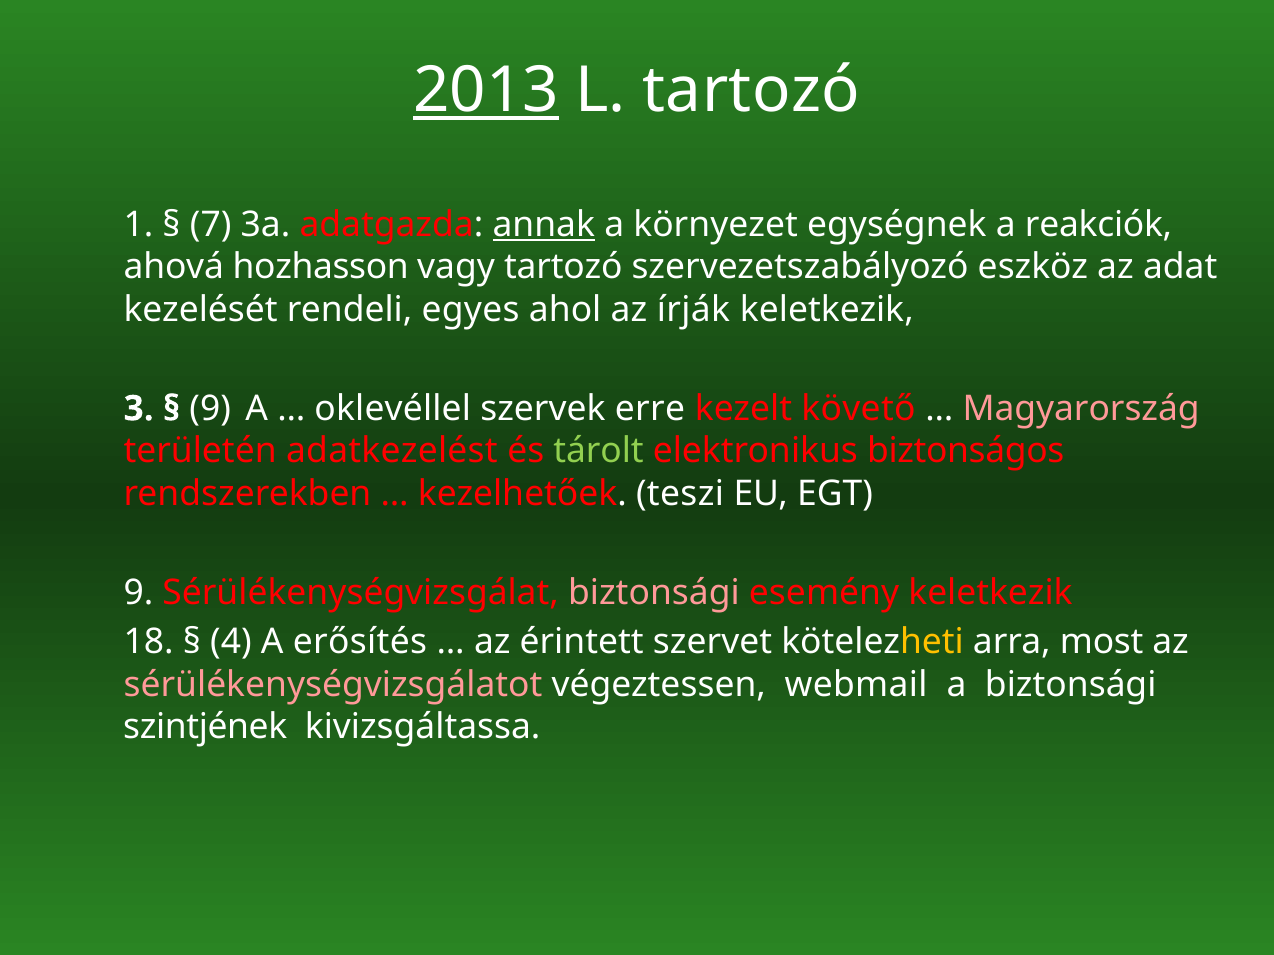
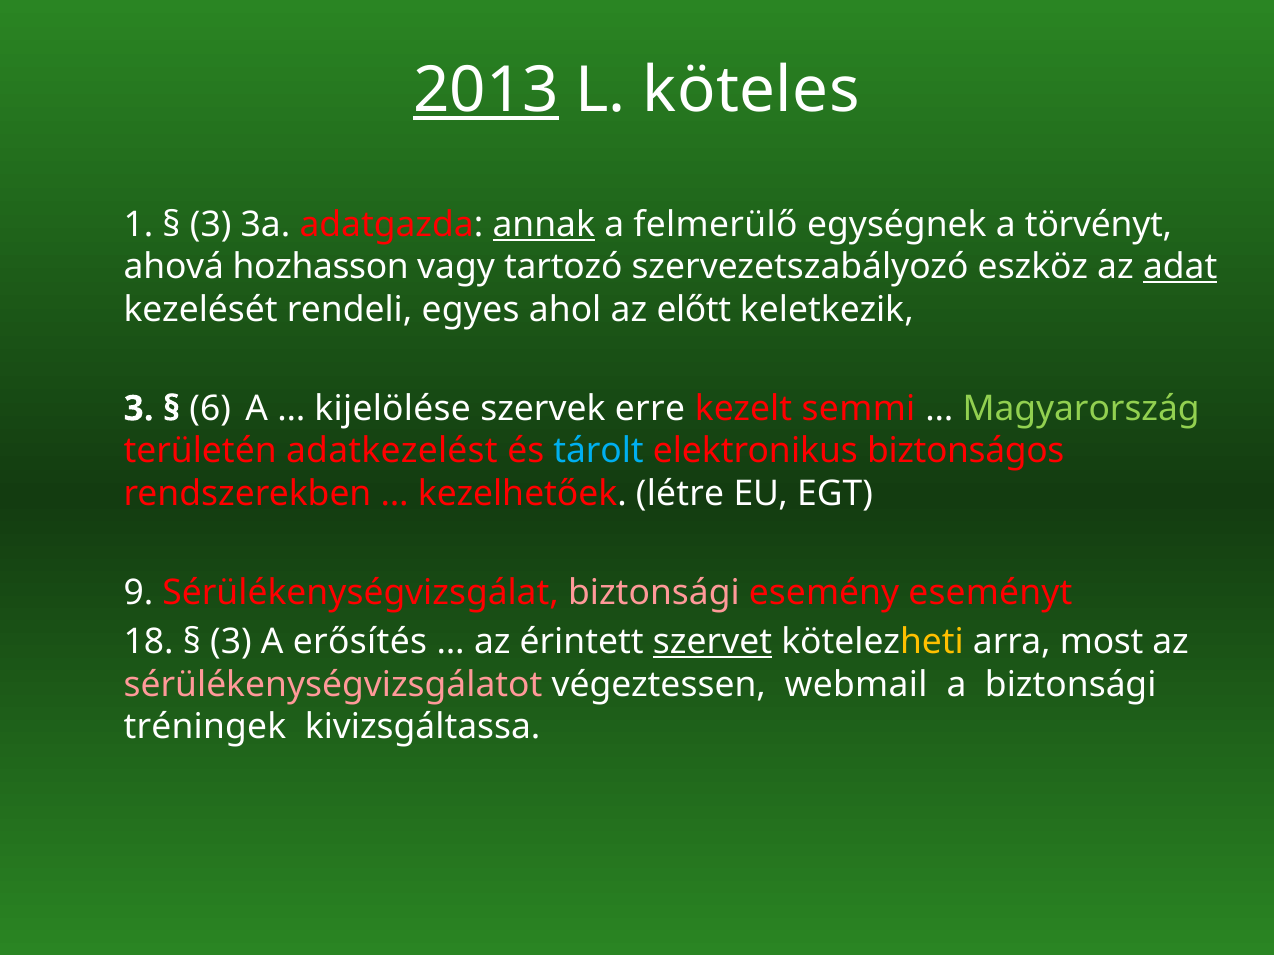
L tartozó: tartozó -> köteles
7 at (211, 225): 7 -> 3
környezet: környezet -> felmerülő
reakciók: reakciók -> törvényt
adat underline: none -> present
írják: írják -> előtt
9 at (210, 409): 9 -> 6
oklevéllel: oklevéllel -> kijelölése
követő: követő -> semmi
Magyarország colour: pink -> light green
tárolt colour: light green -> light blue
teszi: teszi -> létre
esemény keletkezik: keletkezik -> eseményt
4 at (231, 642): 4 -> 3
szervet underline: none -> present
szintjének: szintjének -> tréningek
